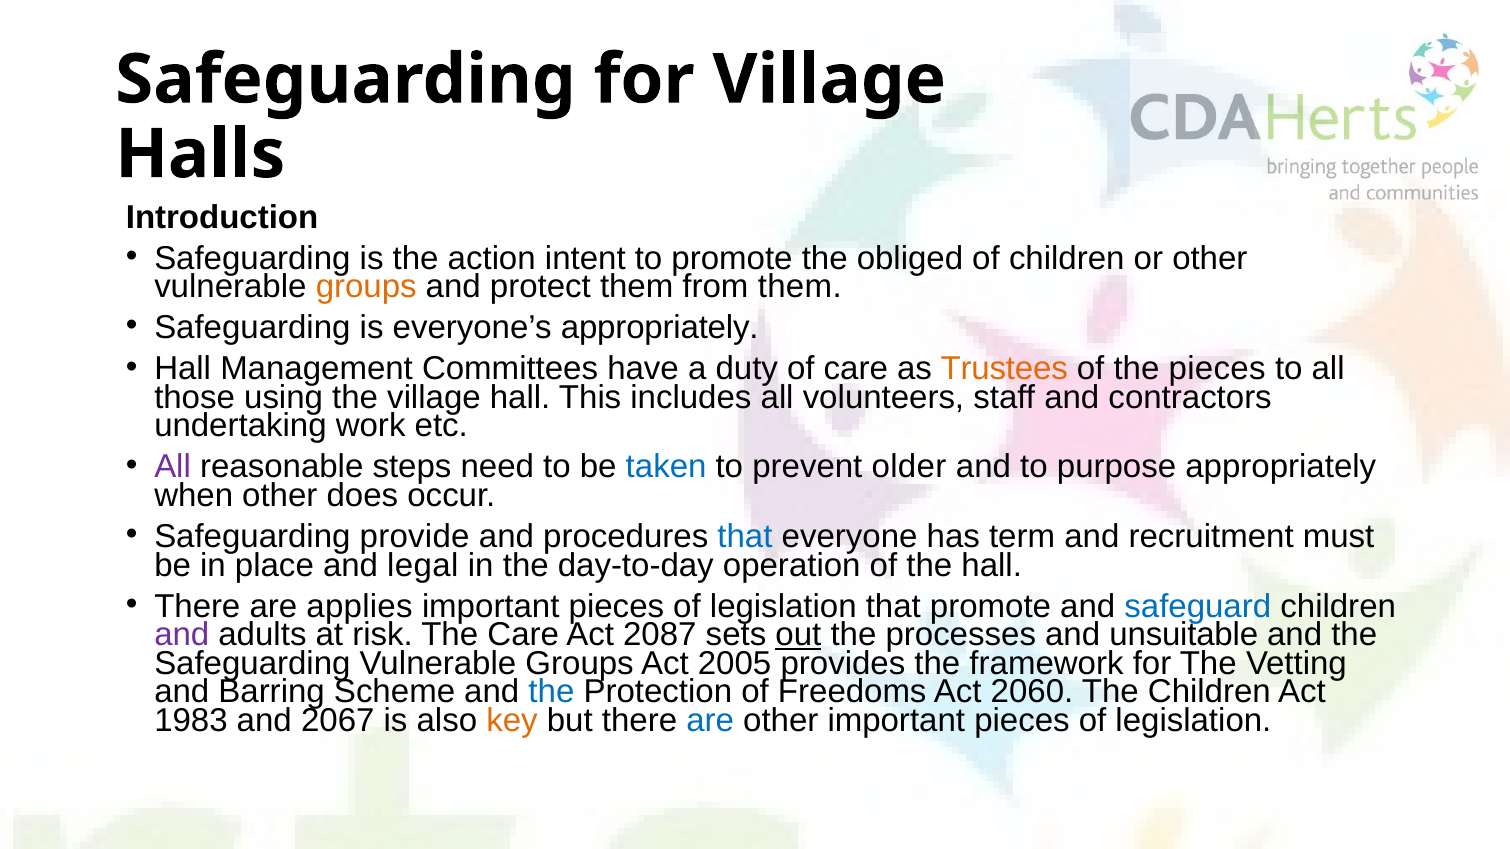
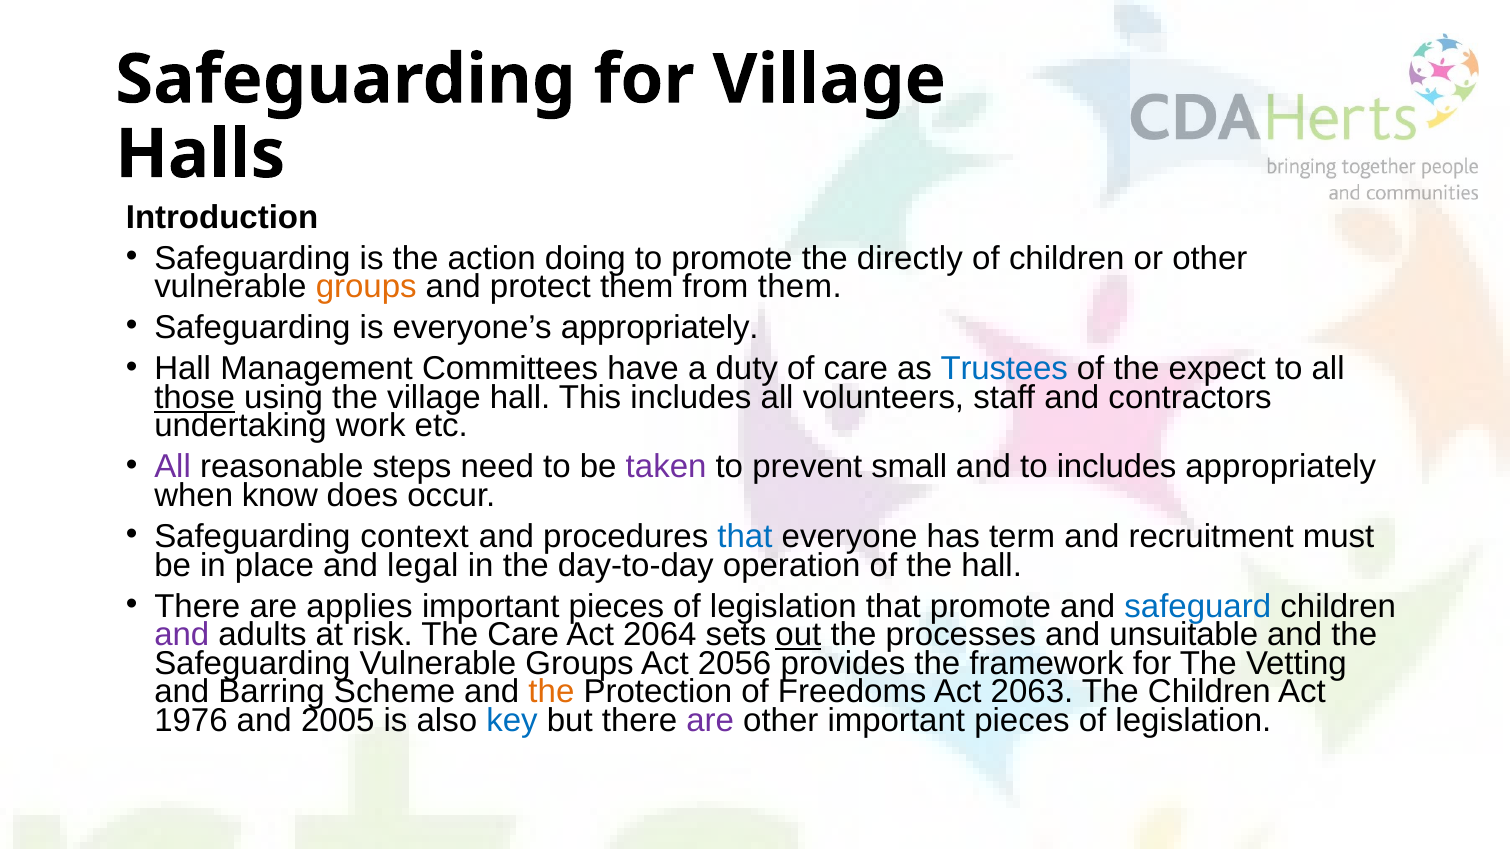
intent: intent -> doing
obliged: obliged -> directly
Trustees colour: orange -> blue
the pieces: pieces -> expect
those underline: none -> present
taken colour: blue -> purple
older: older -> small
to purpose: purpose -> includes
when other: other -> know
provide: provide -> context
2087: 2087 -> 2064
2005: 2005 -> 2056
the at (551, 692) colour: blue -> orange
2060: 2060 -> 2063
1983: 1983 -> 1976
2067: 2067 -> 2005
key colour: orange -> blue
are at (710, 721) colour: blue -> purple
